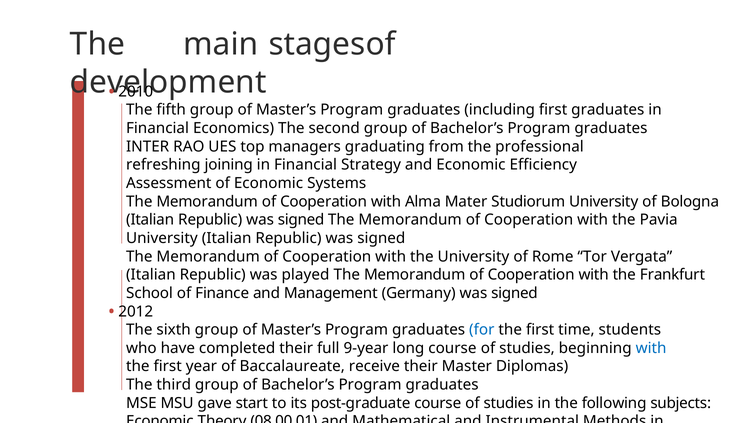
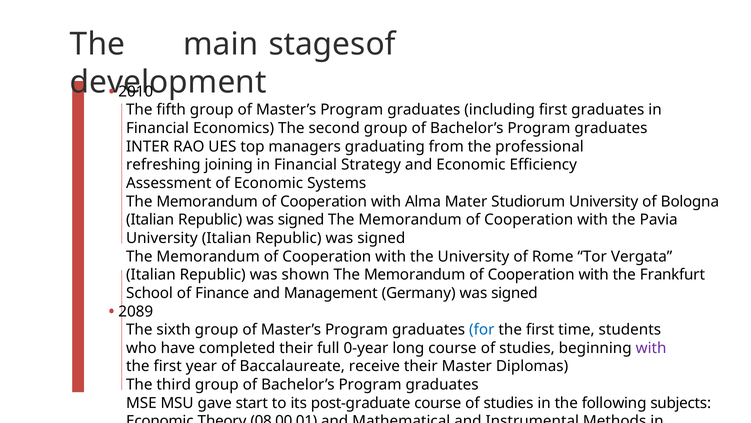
played: played -> shown
2012: 2012 -> 2089
9-year: 9-year -> 0-year
with at (651, 348) colour: blue -> purple
